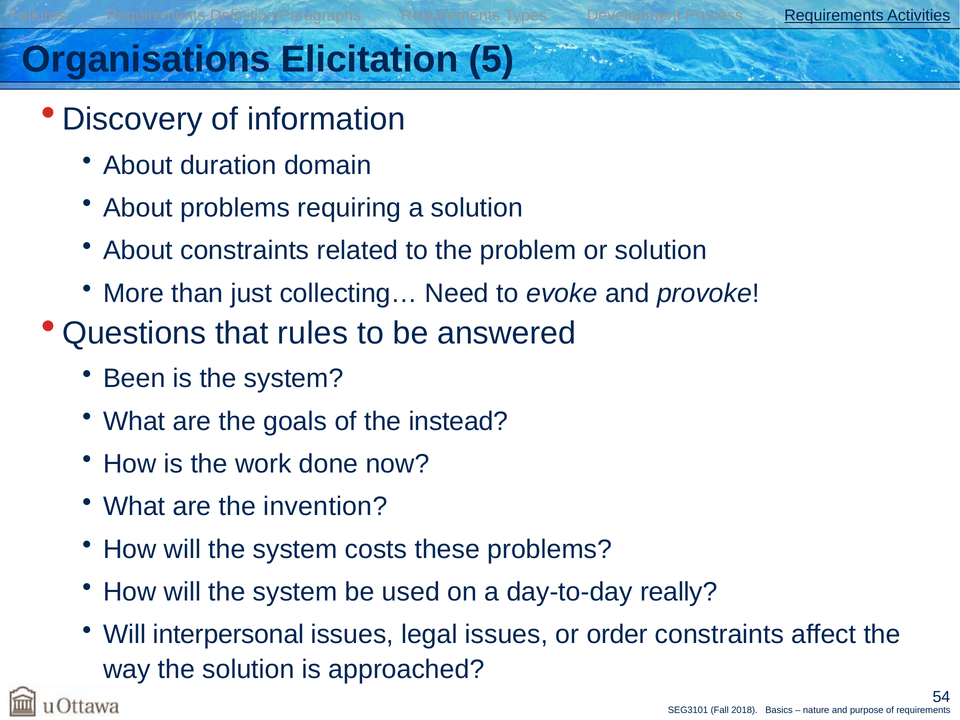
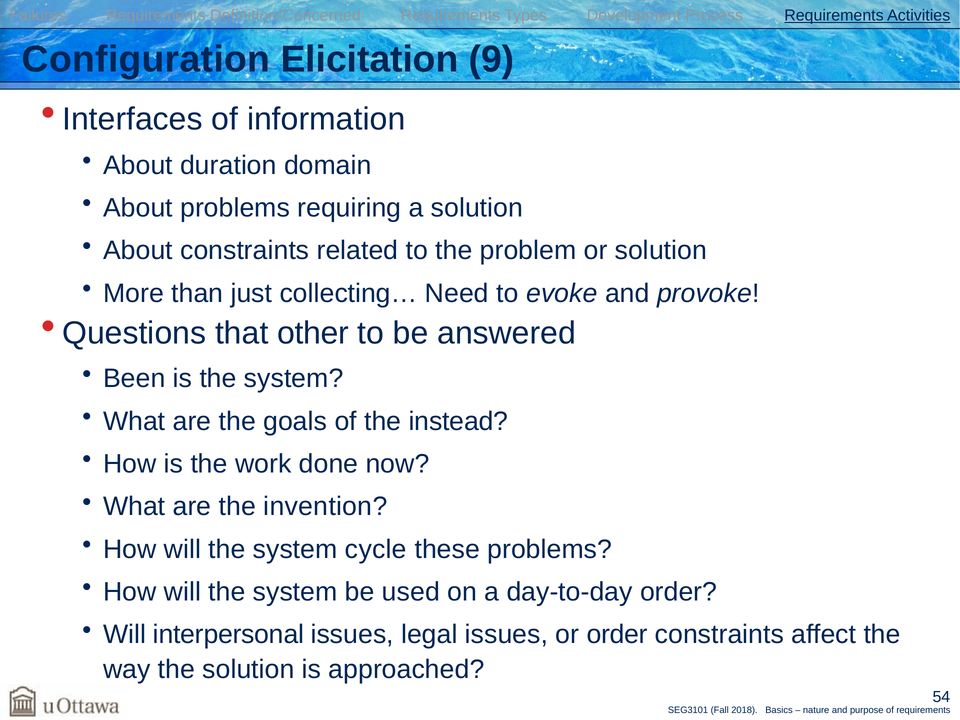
Definition/Paragraphs: Definition/Paragraphs -> Definition/Concerned
Organisations: Organisations -> Configuration
5: 5 -> 9
Discovery: Discovery -> Interfaces
rules: rules -> other
costs: costs -> cycle
day-to-day really: really -> order
